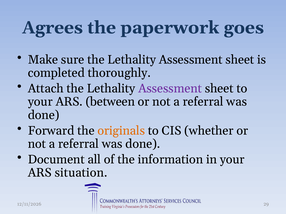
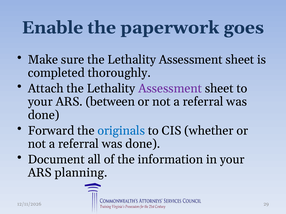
Agrees: Agrees -> Enable
originals colour: orange -> blue
situation: situation -> planning
